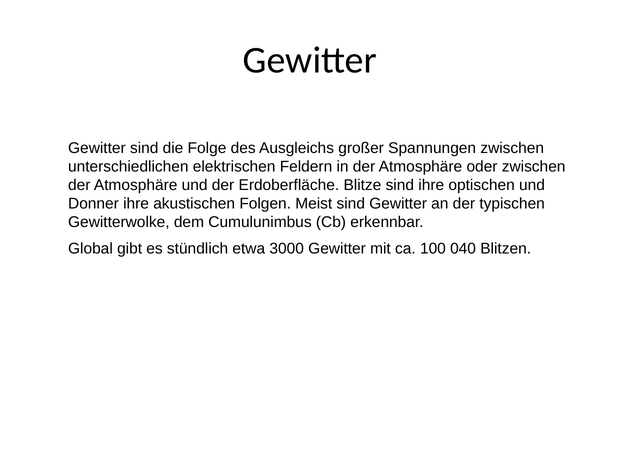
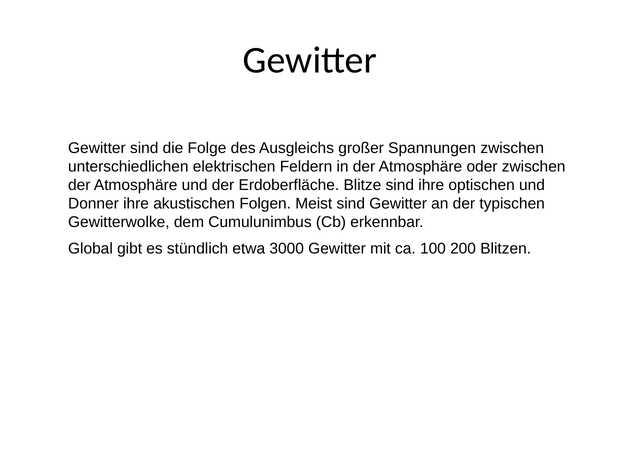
040: 040 -> 200
